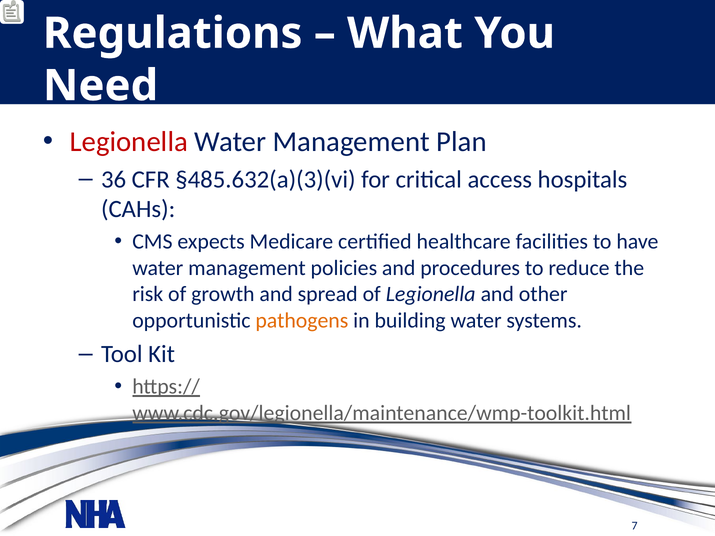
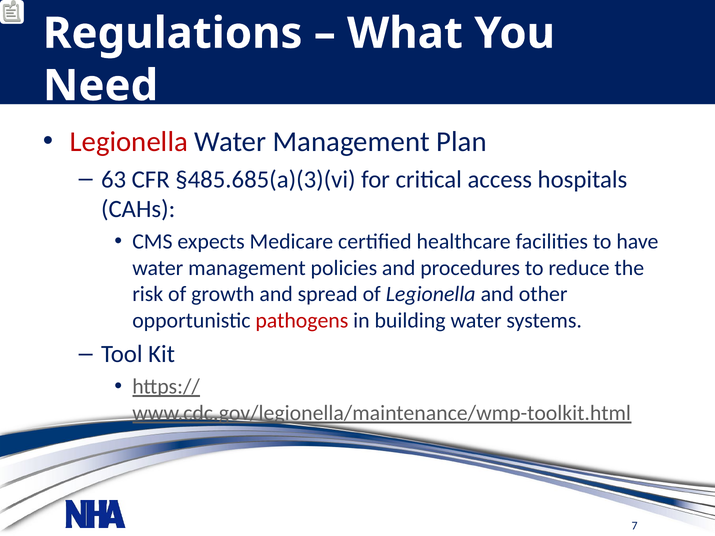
36: 36 -> 63
§485.632(a)(3)(vi: §485.632(a)(3)(vi -> §485.685(a)(3)(vi
pathogens colour: orange -> red
